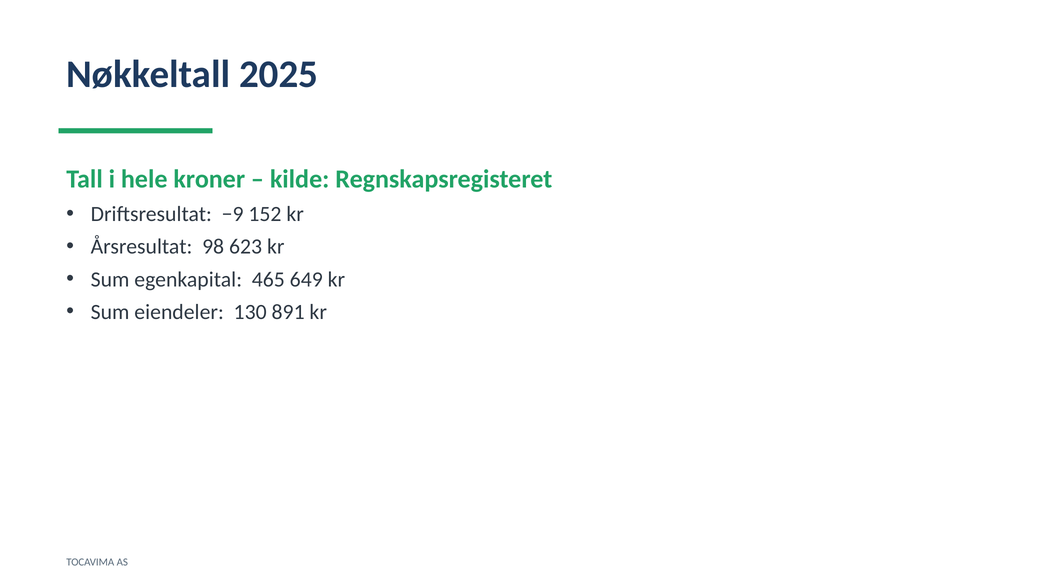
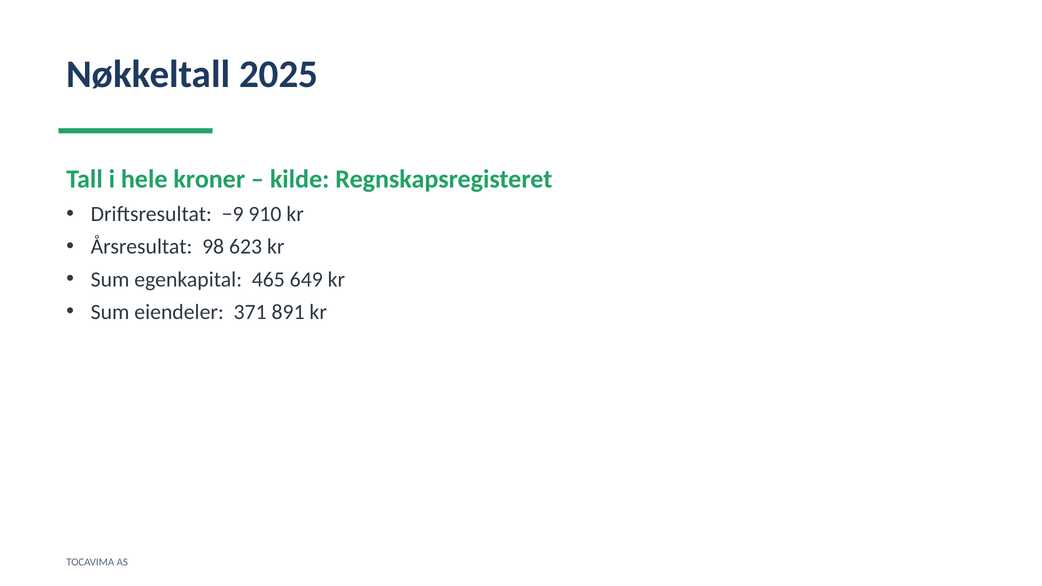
152: 152 -> 910
130: 130 -> 371
